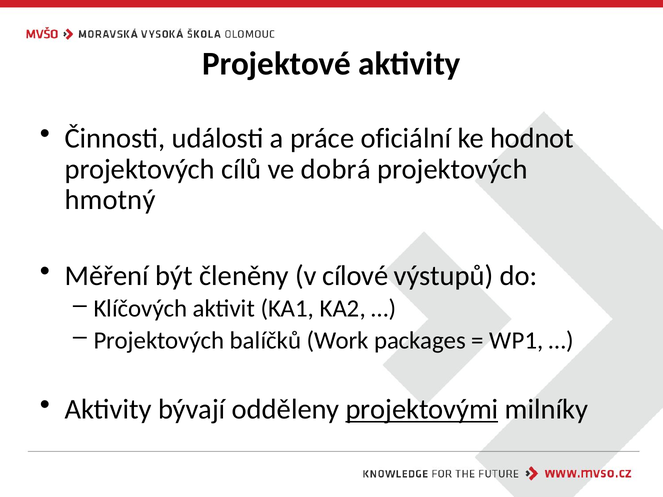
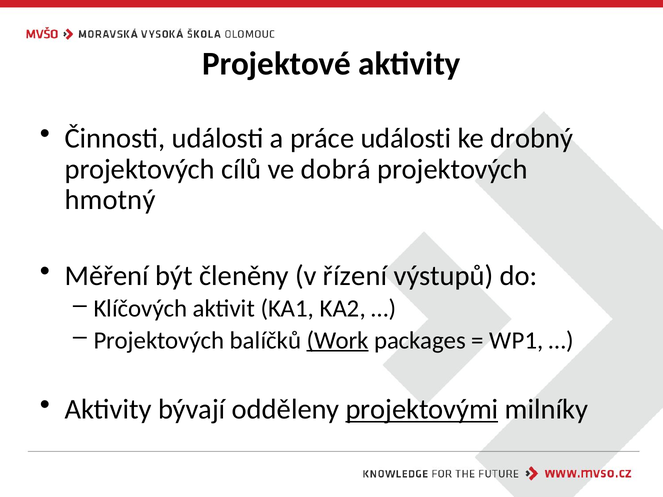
práce oficiální: oficiální -> události
hodnot: hodnot -> drobný
cílové: cílové -> řízení
Work underline: none -> present
